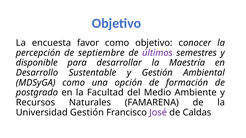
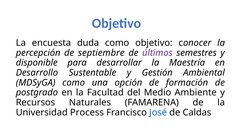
favor: favor -> duda
Universidad Gestión: Gestión -> Process
José colour: purple -> blue
